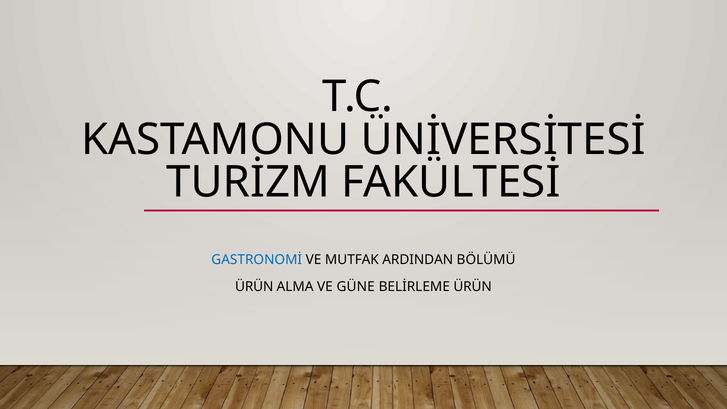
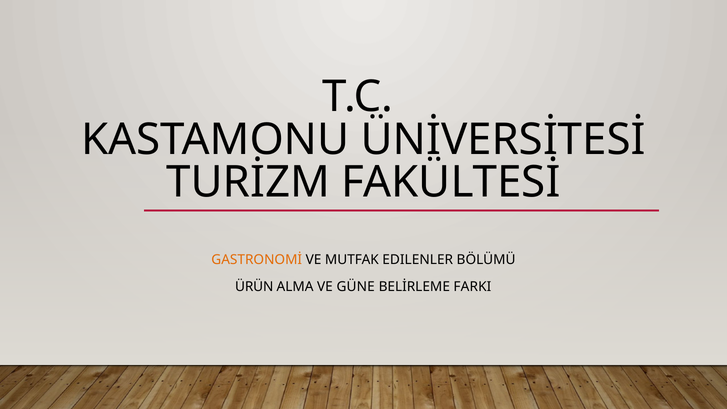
GASTRONOMİ colour: blue -> orange
ARDINDAN: ARDINDAN -> EDILENLER
BELİRLEME ÜRÜN: ÜRÜN -> FARKI
